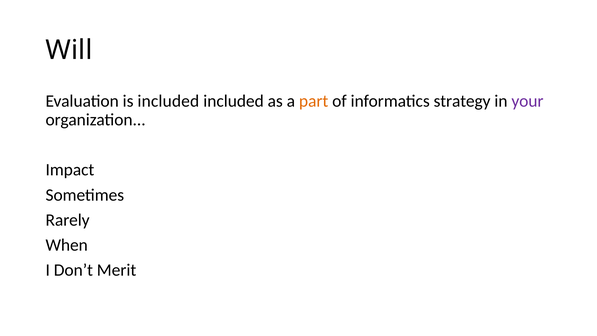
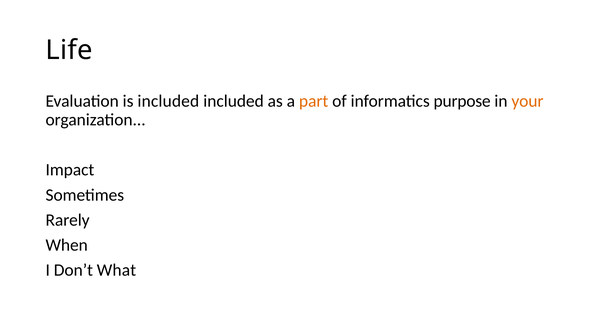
Will: Will -> Life
strategy: strategy -> purpose
your colour: purple -> orange
Merit: Merit -> What
